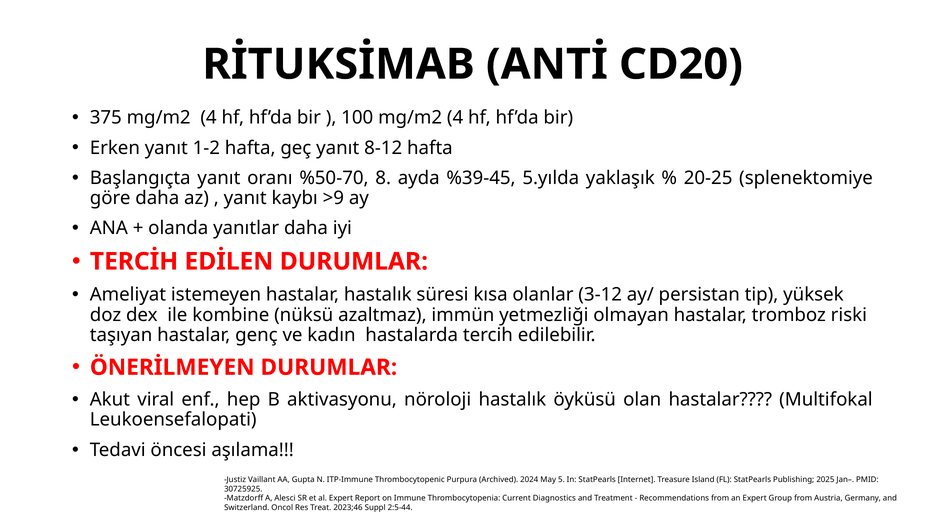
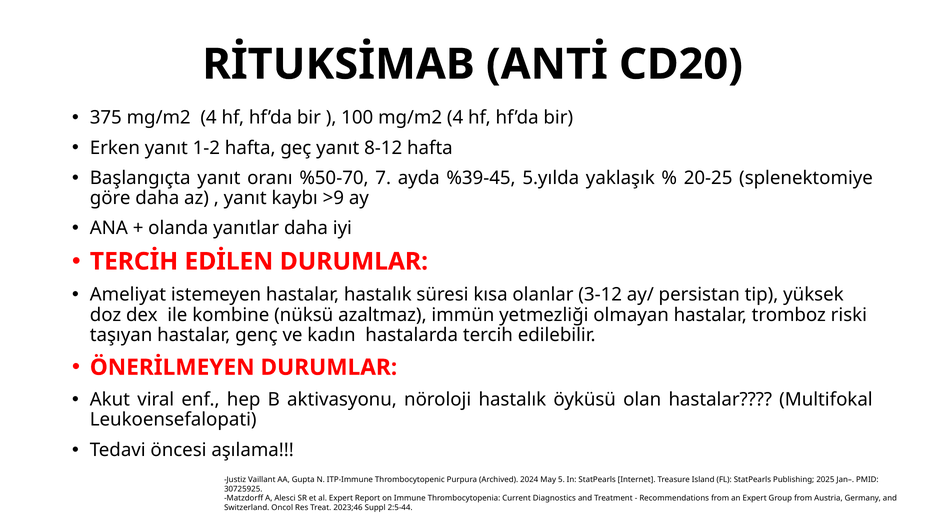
8: 8 -> 7
